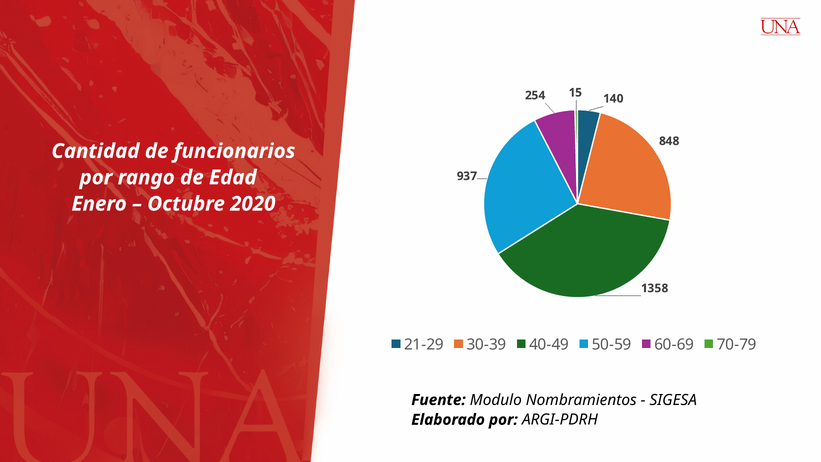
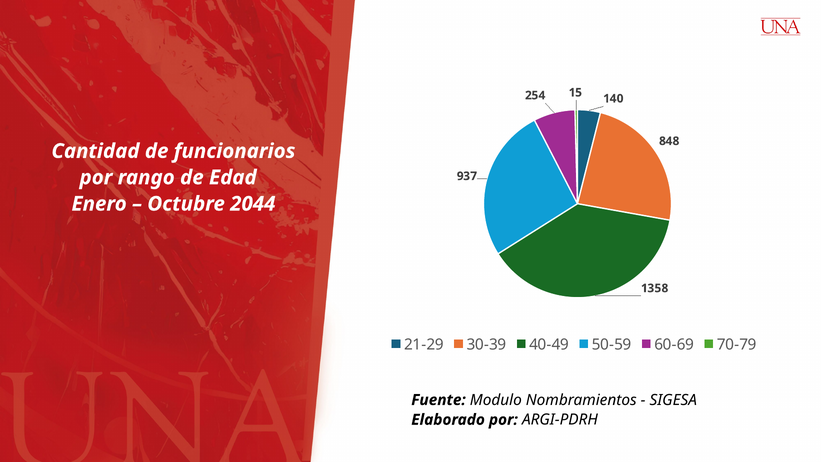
2020: 2020 -> 2044
